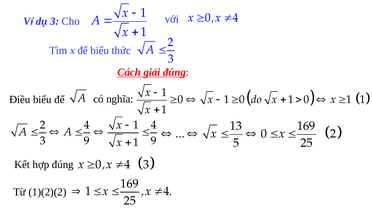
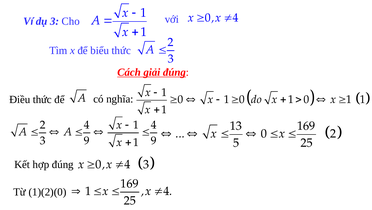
Điều biểu: biểu -> thức
1)(2)(2: 1)(2)(2 -> 1)(2)(0
